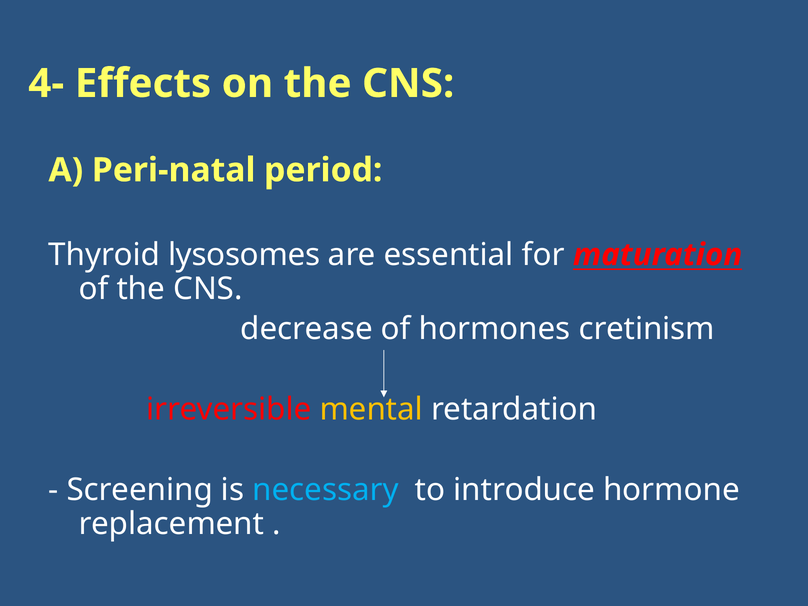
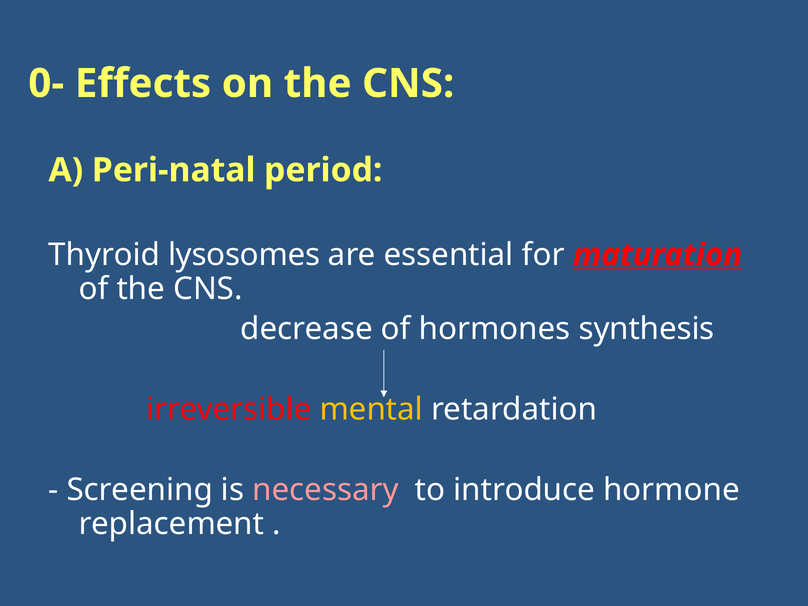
4-: 4- -> 0-
cretinism: cretinism -> synthesis
necessary colour: light blue -> pink
